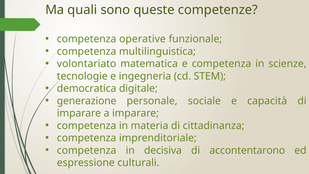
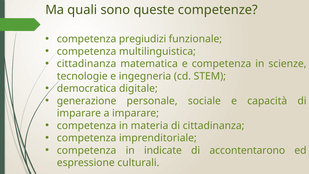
operative: operative -> pregiudizi
volontariato at (87, 64): volontariato -> cittadinanza
decisiva: decisiva -> indicate
